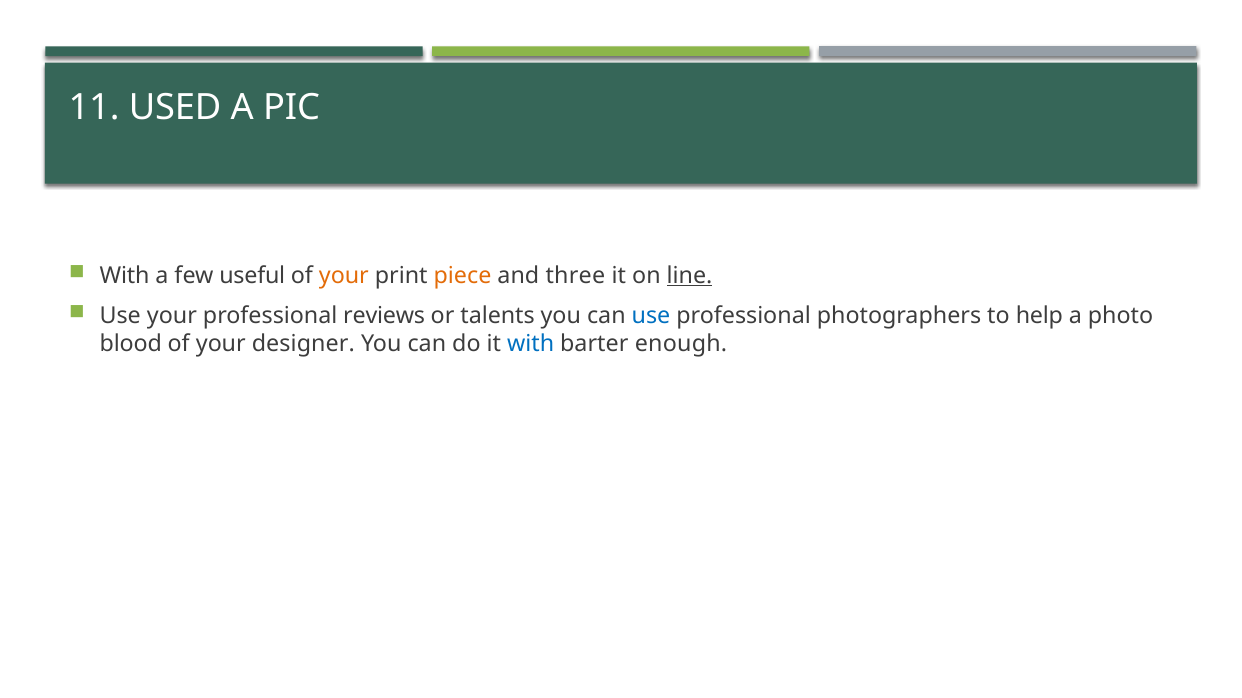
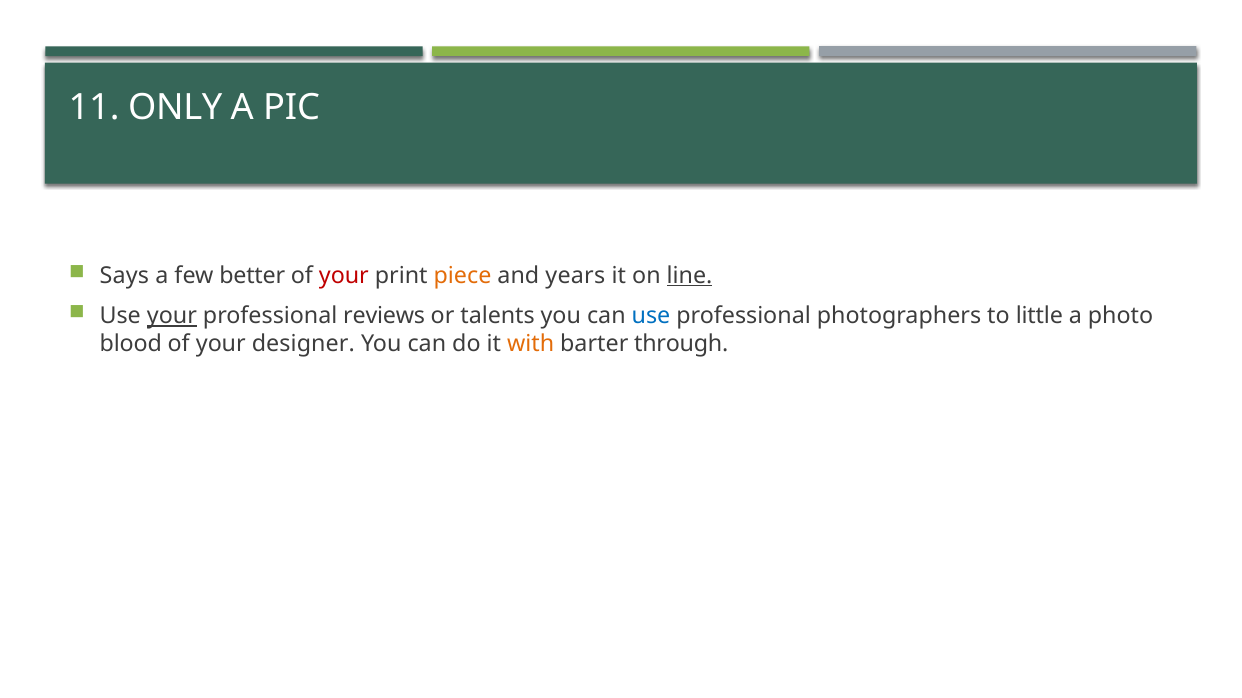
USED: USED -> ONLY
With at (125, 276): With -> Says
useful: useful -> better
your at (344, 276) colour: orange -> red
three: three -> years
your at (172, 316) underline: none -> present
help: help -> little
with at (531, 344) colour: blue -> orange
enough: enough -> through
